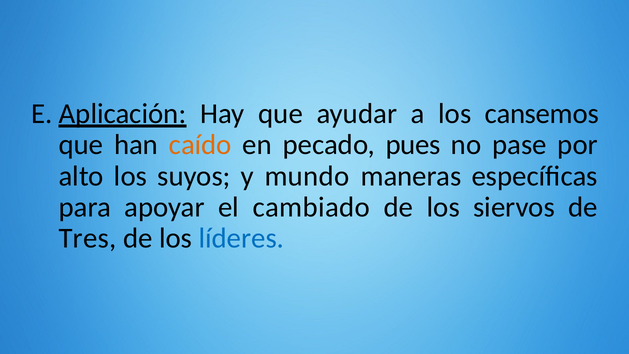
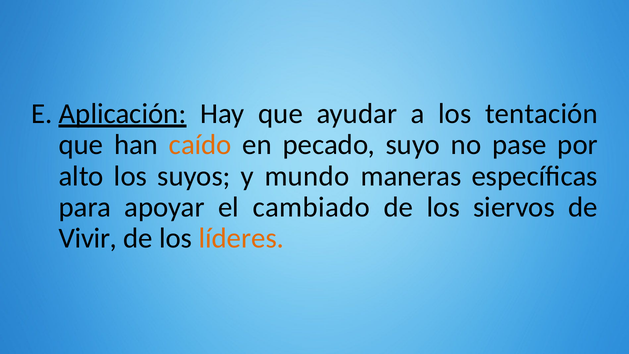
cansemos: cansemos -> tentación
pues: pues -> suyo
Tres: Tres -> Vivir
líderes colour: blue -> orange
